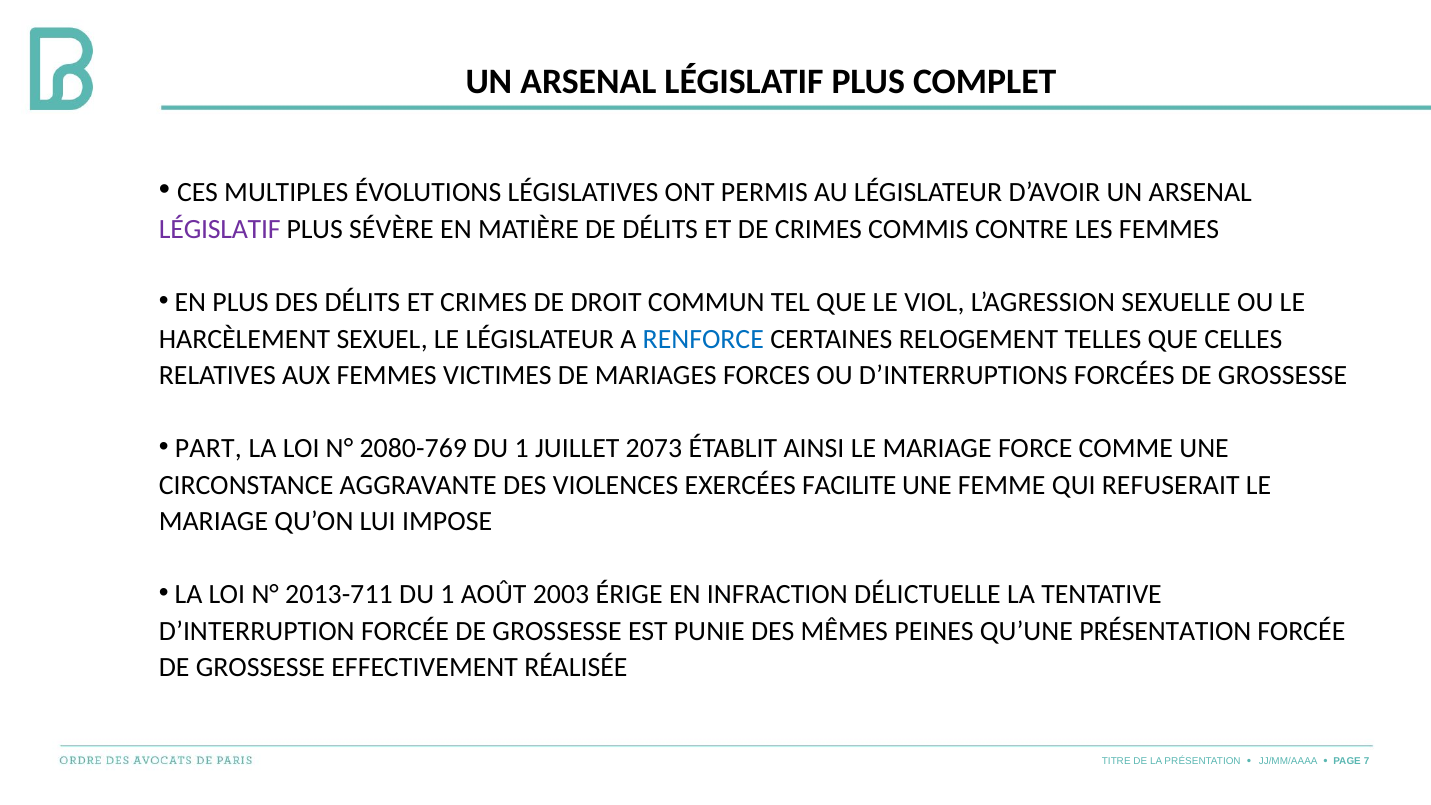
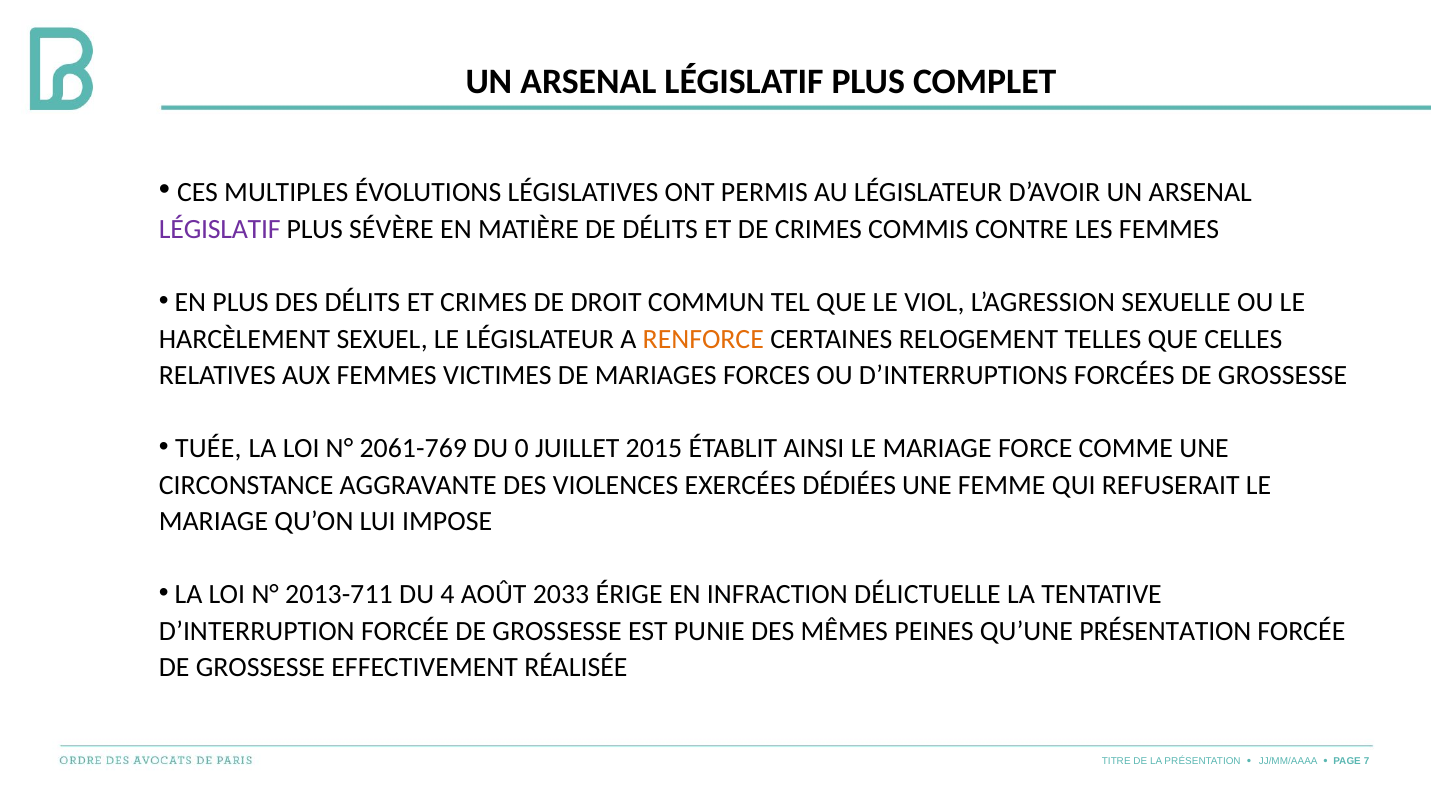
RENFORCE colour: blue -> orange
PART: PART -> TUÉE
2080-769: 2080-769 -> 2061-769
1 at (522, 448): 1 -> 0
2073: 2073 -> 2015
FACILITE: FACILITE -> DÉDIÉES
2013-711 DU 1: 1 -> 4
2003: 2003 -> 2033
